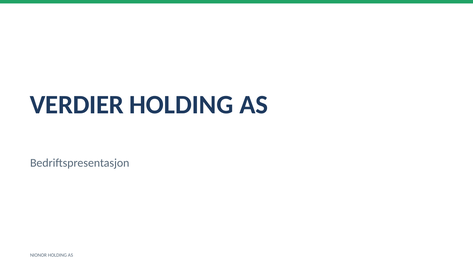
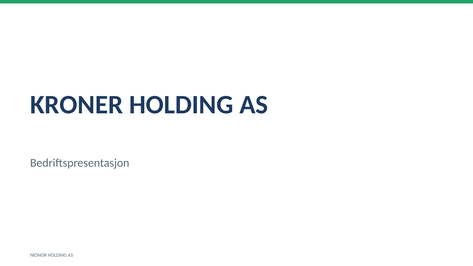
VERDIER: VERDIER -> KRONER
